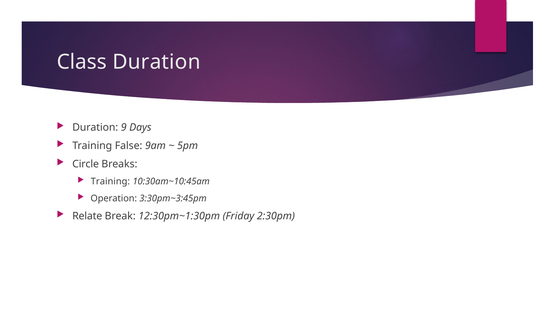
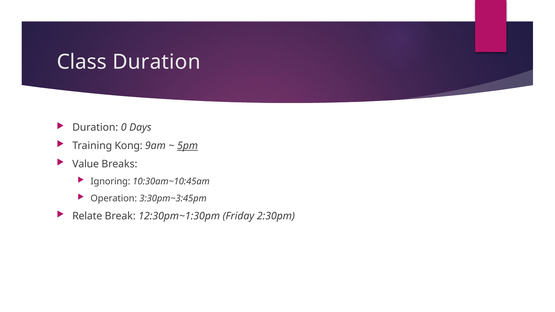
9: 9 -> 0
False: False -> Kong
5pm underline: none -> present
Circle: Circle -> Value
Training at (110, 182): Training -> Ignoring
